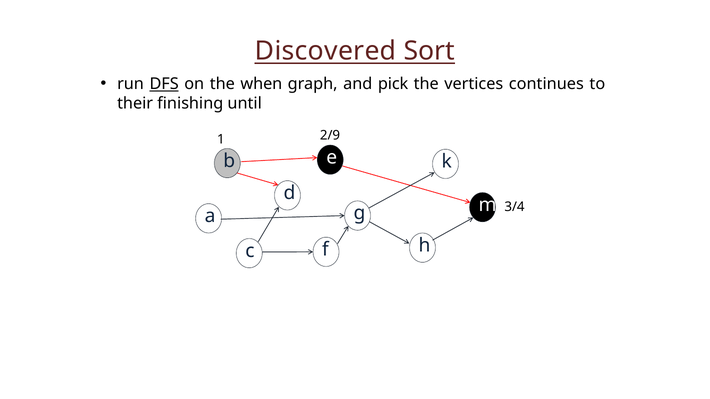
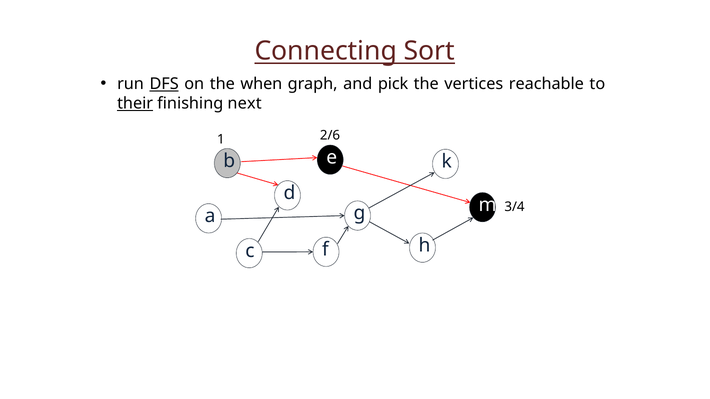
Discovered: Discovered -> Connecting
continues: continues -> reachable
their underline: none -> present
until: until -> next
2/9: 2/9 -> 2/6
